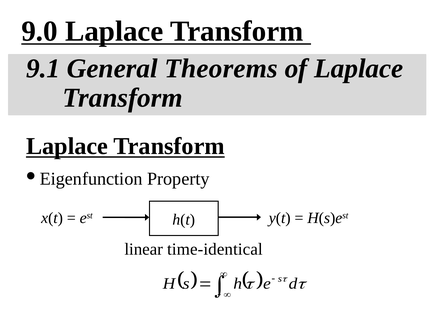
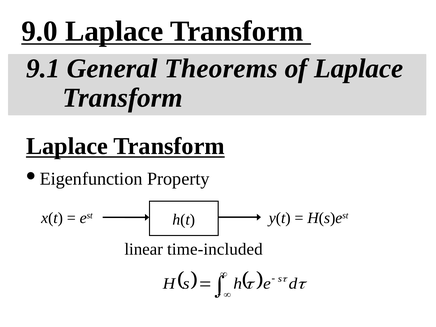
time-identical: time-identical -> time-included
